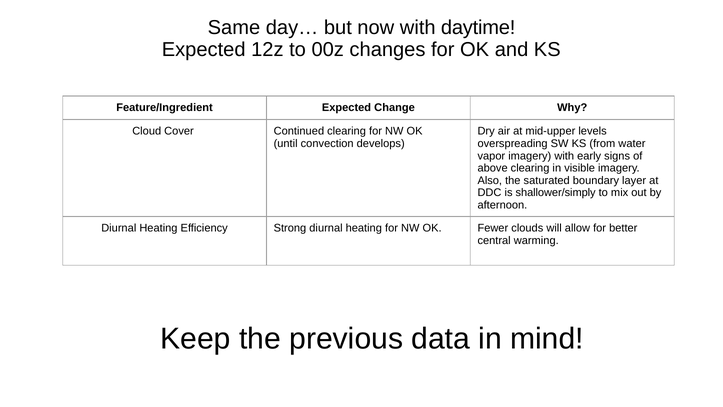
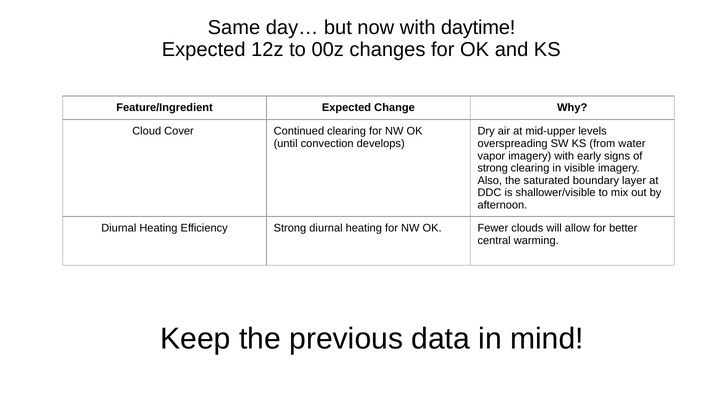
above at (493, 168): above -> strong
shallower/simply: shallower/simply -> shallower/visible
